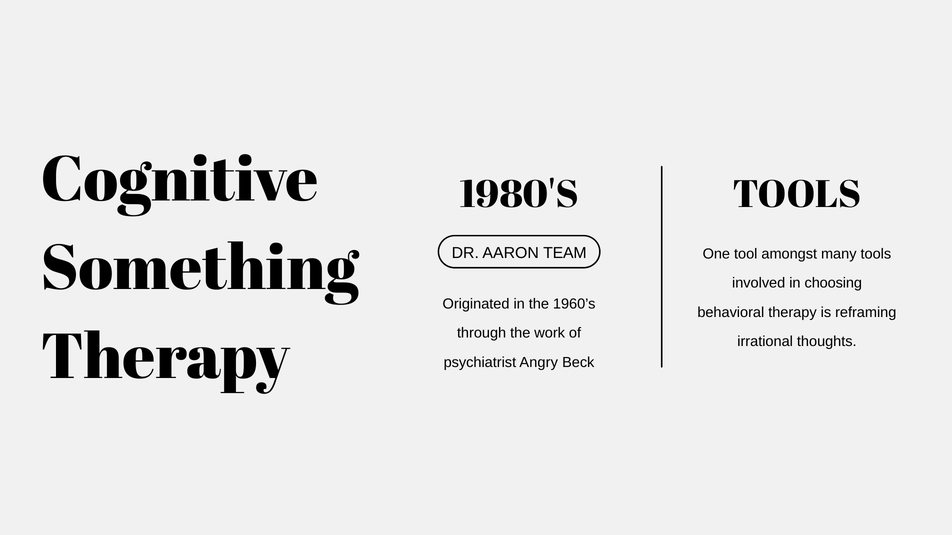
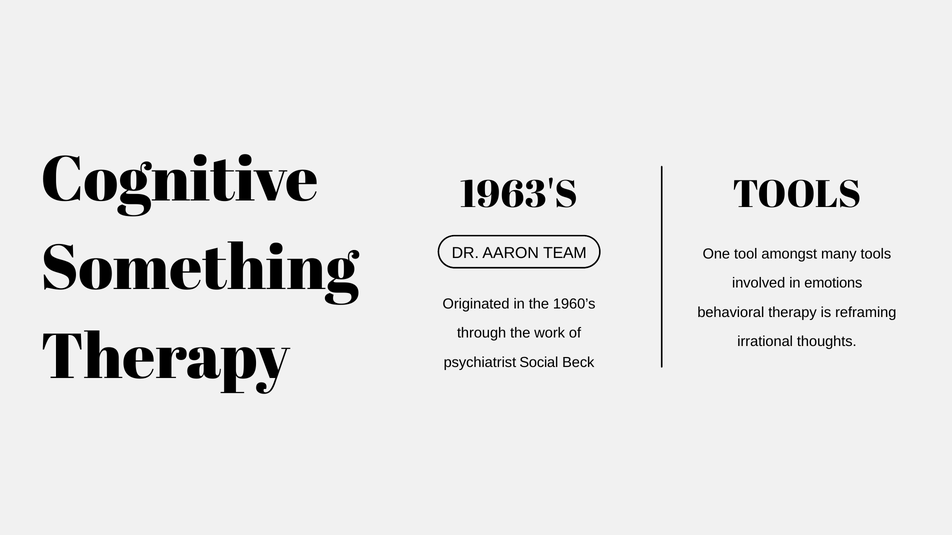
1980'S: 1980'S -> 1963'S
choosing: choosing -> emotions
Angry: Angry -> Social
